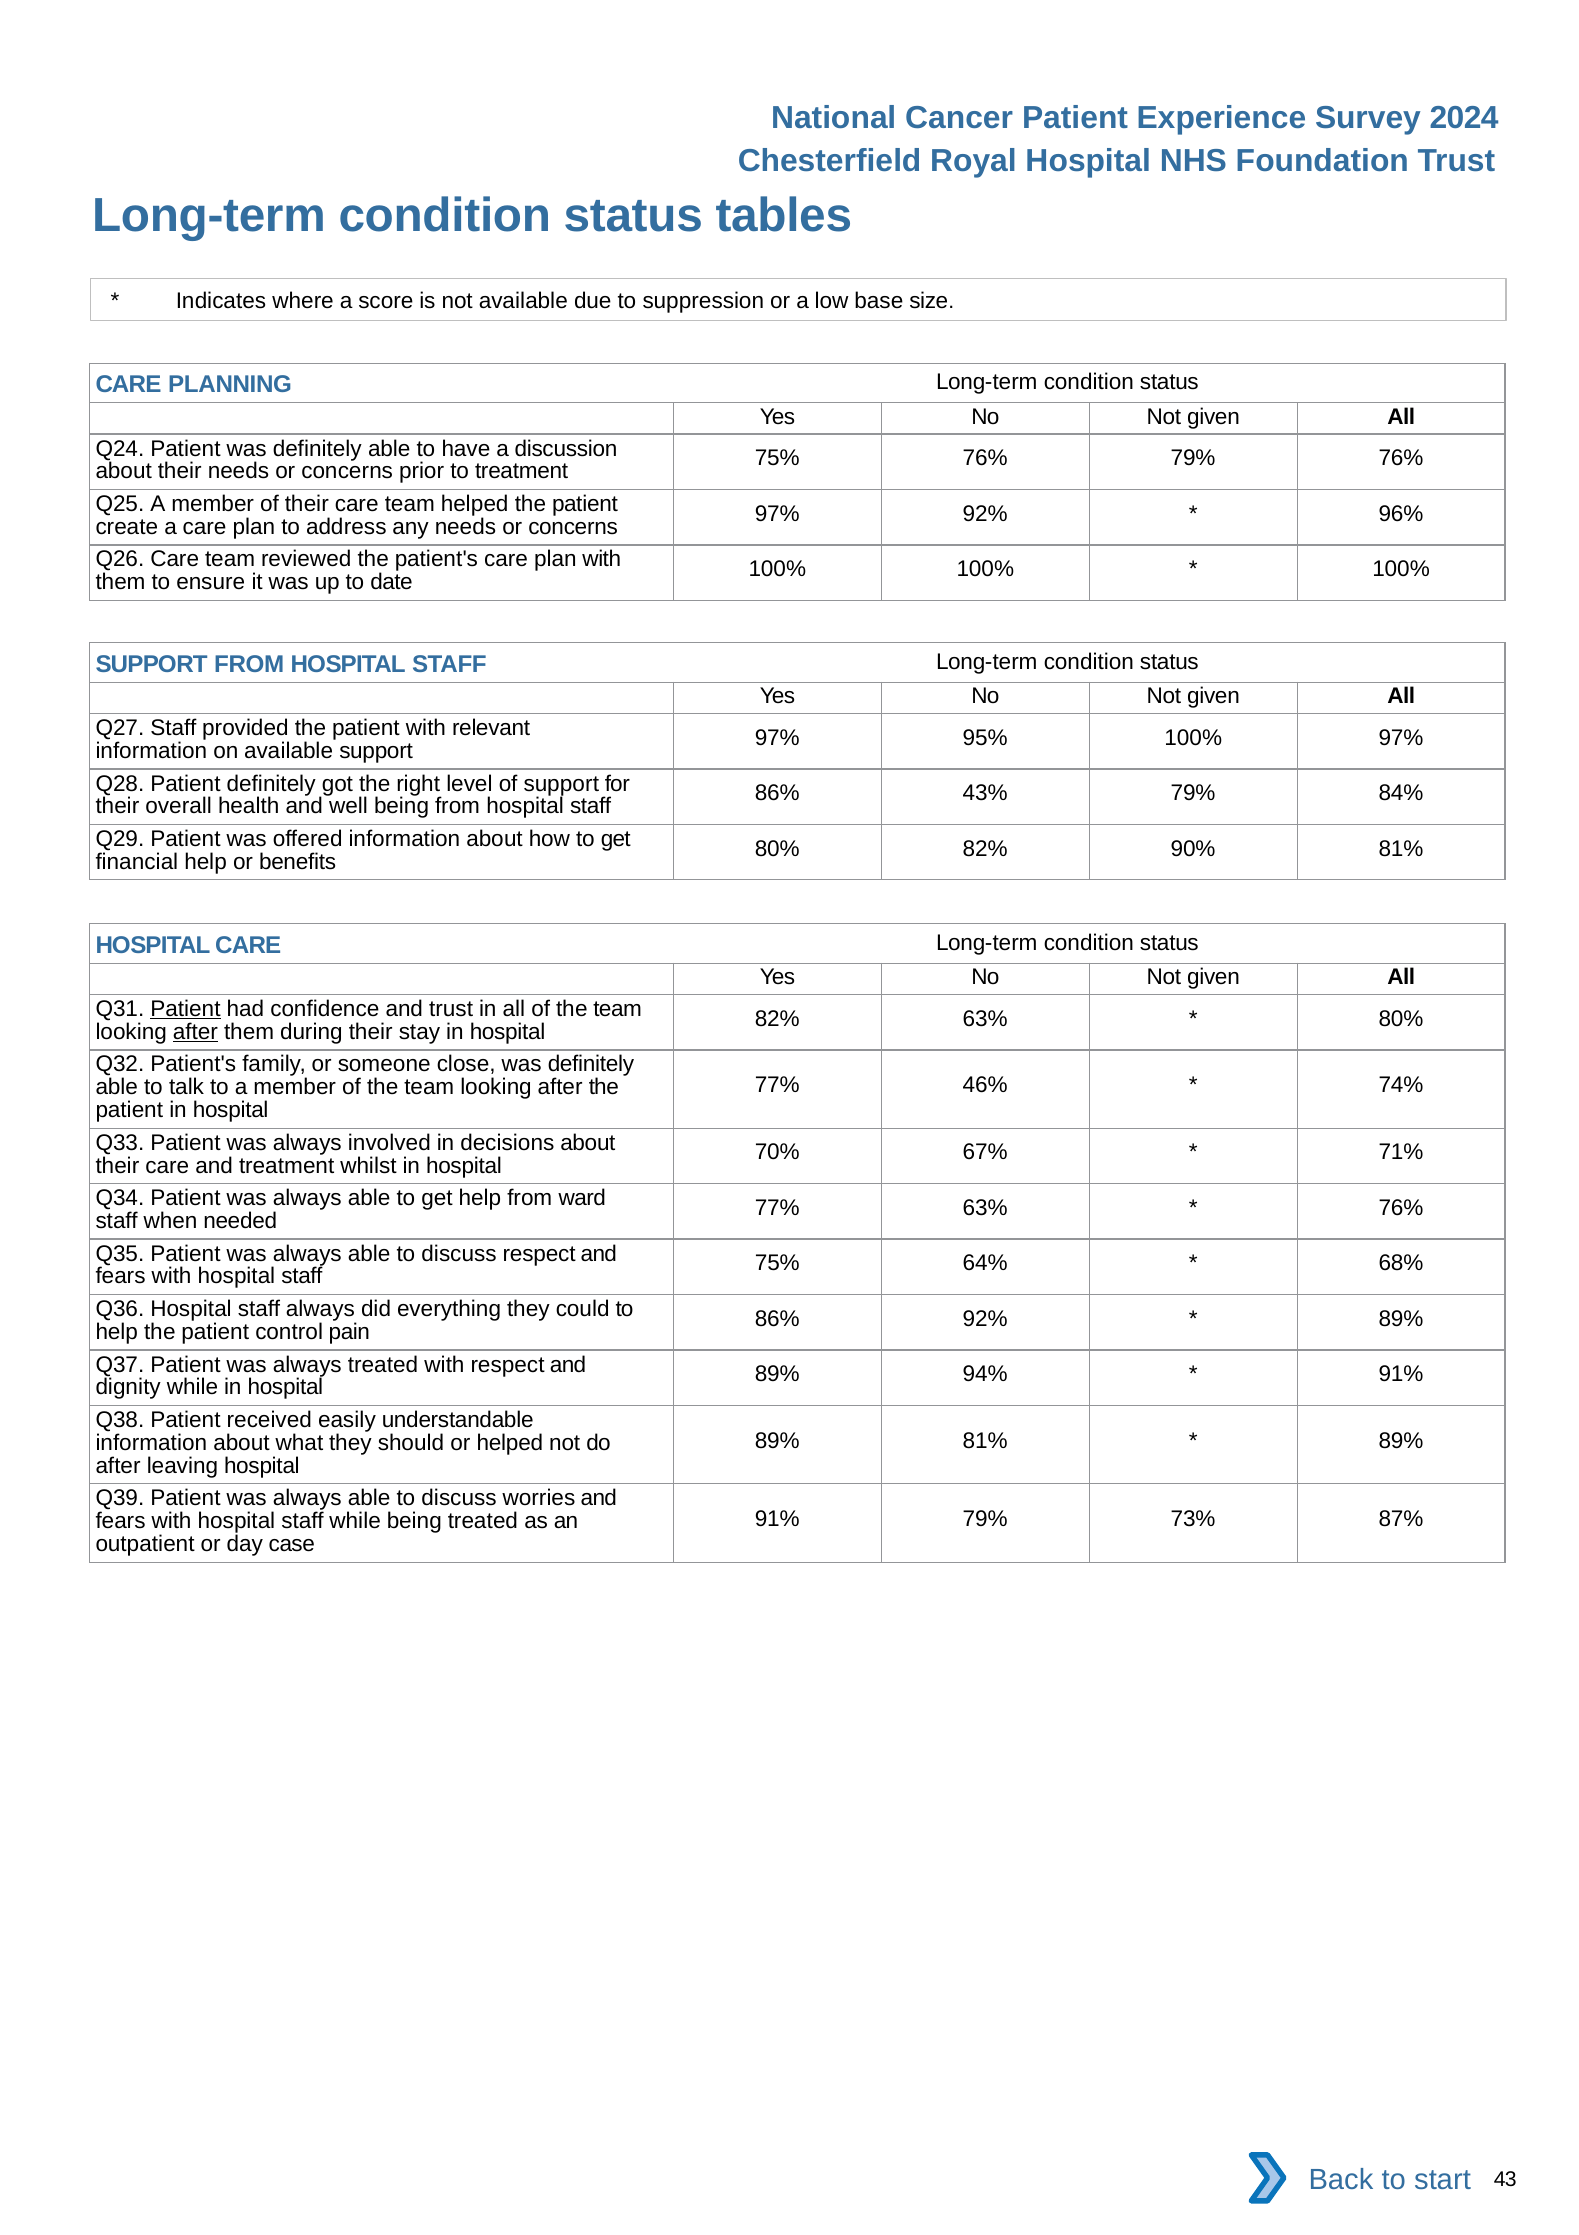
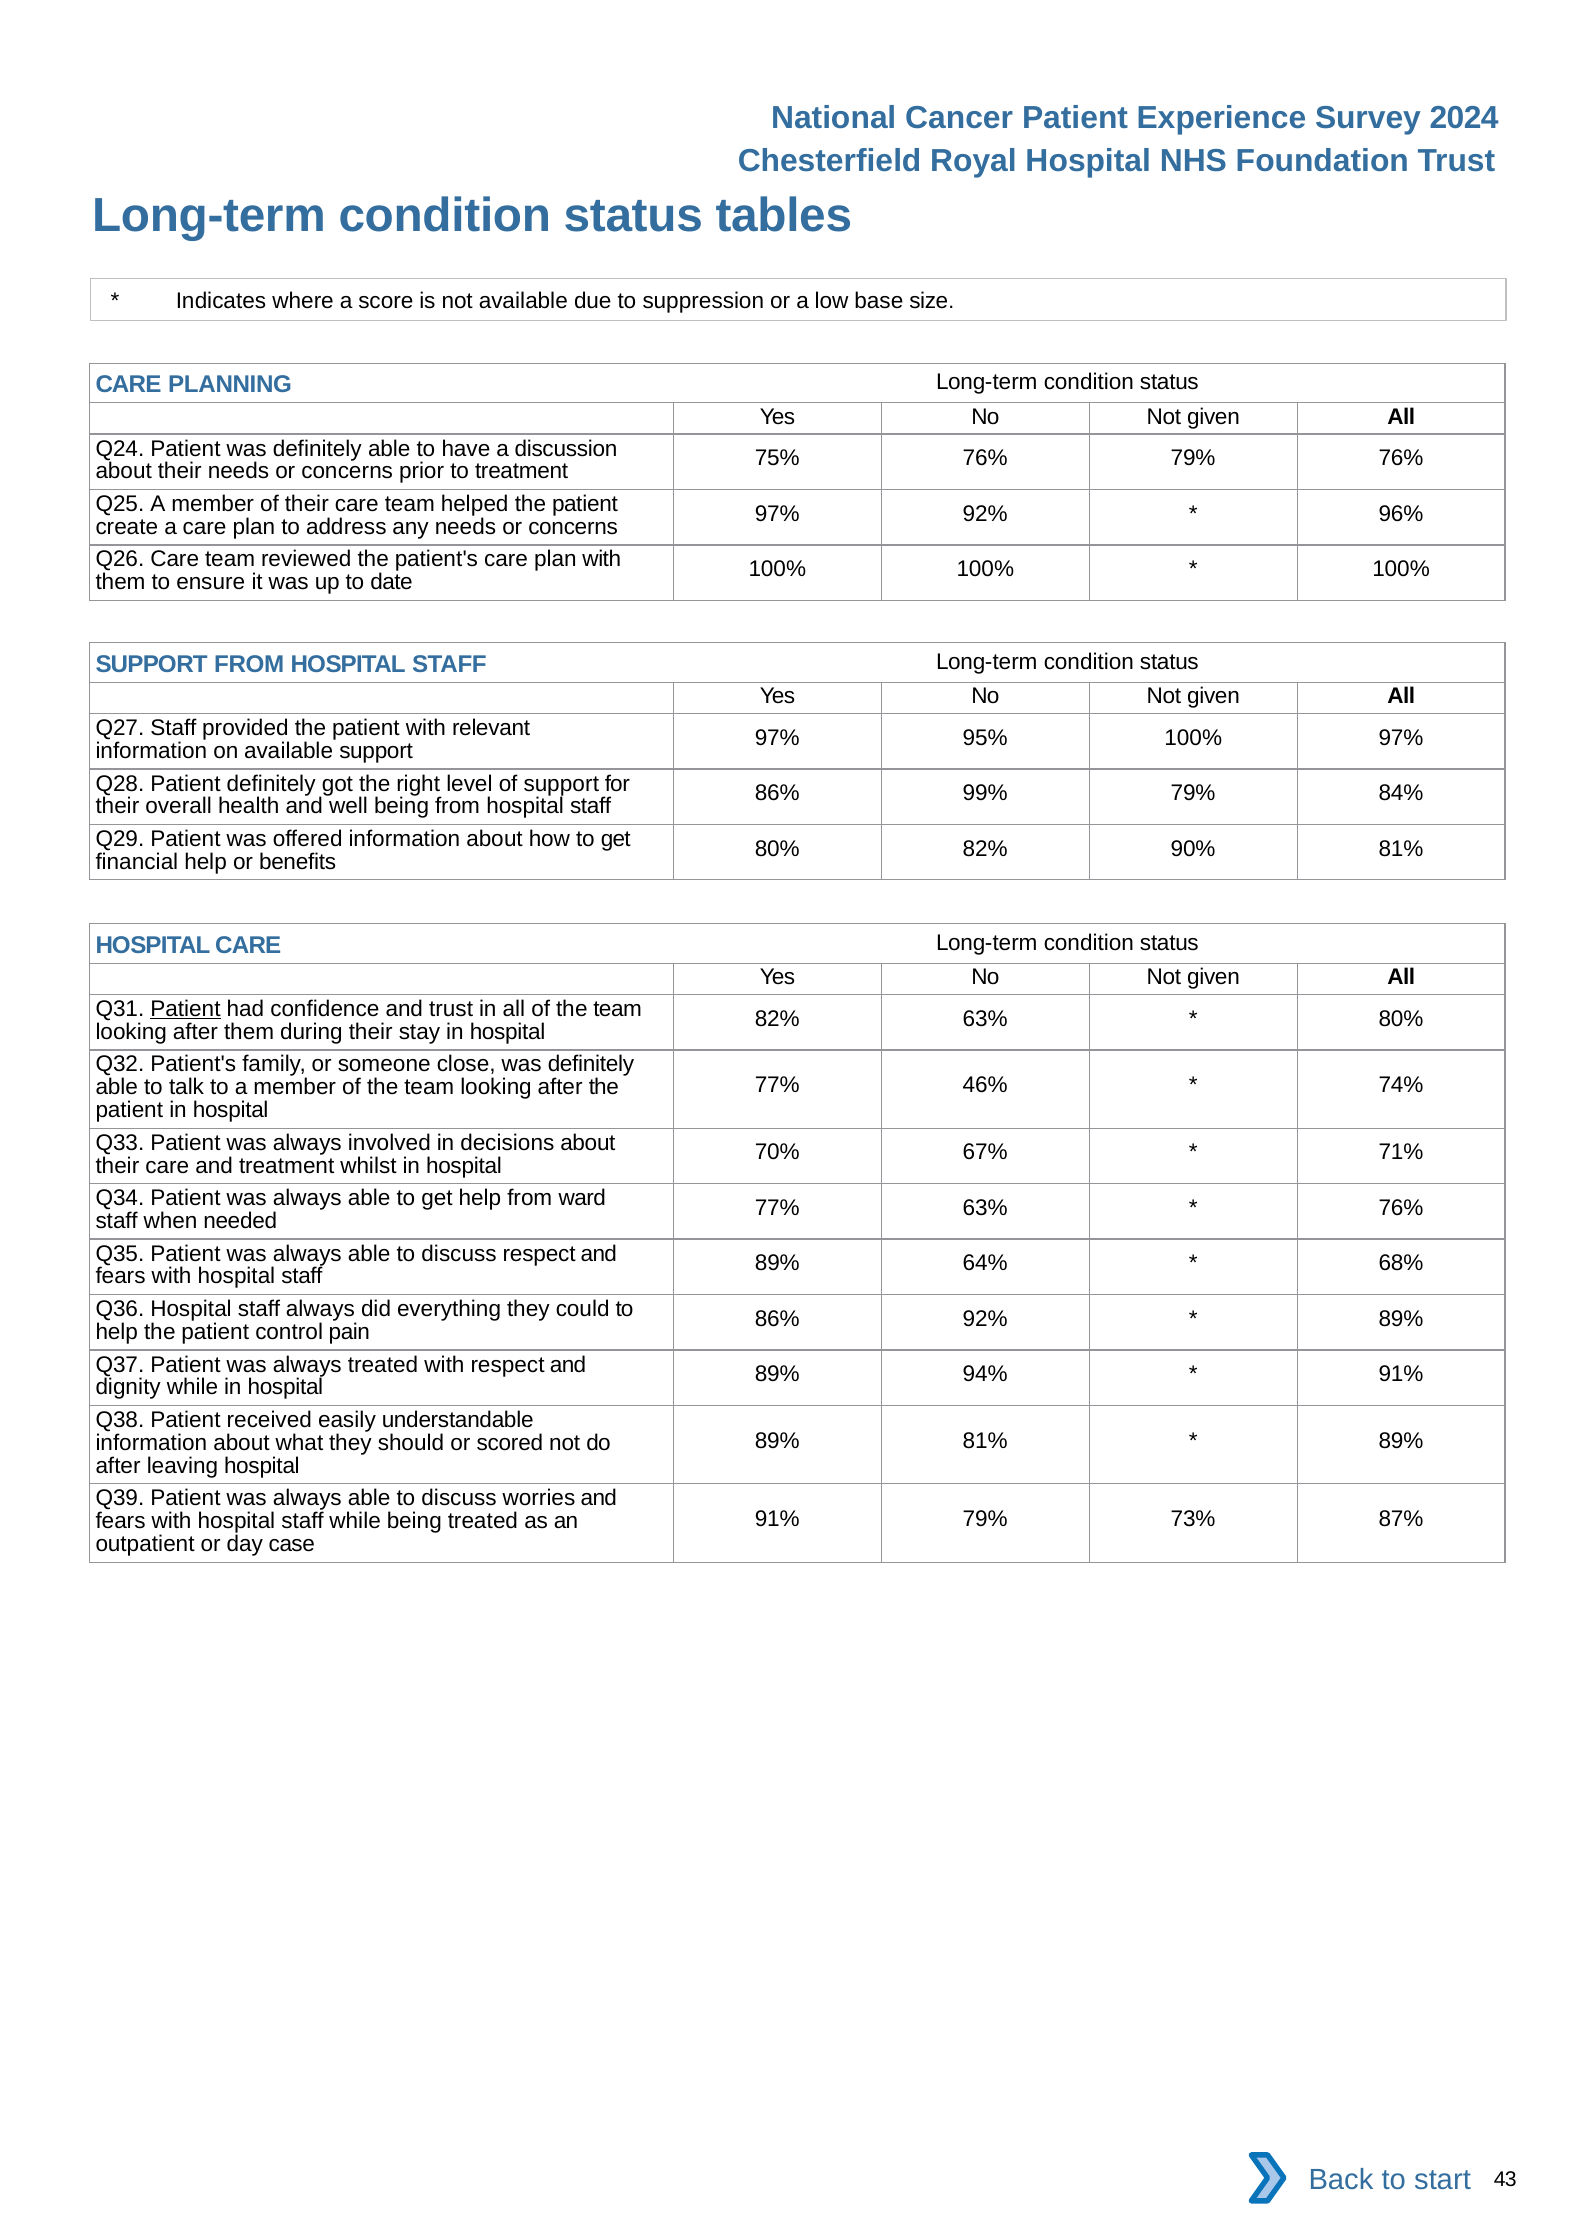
43%: 43% -> 99%
after at (195, 1032) underline: present -> none
75% at (777, 1263): 75% -> 89%
or helped: helped -> scored
